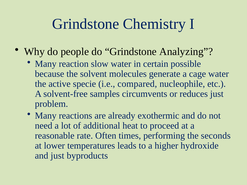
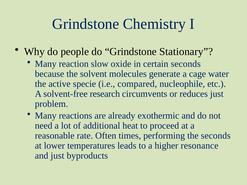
Analyzing: Analyzing -> Stationary
slow water: water -> oxide
certain possible: possible -> seconds
samples: samples -> research
hydroxide: hydroxide -> resonance
